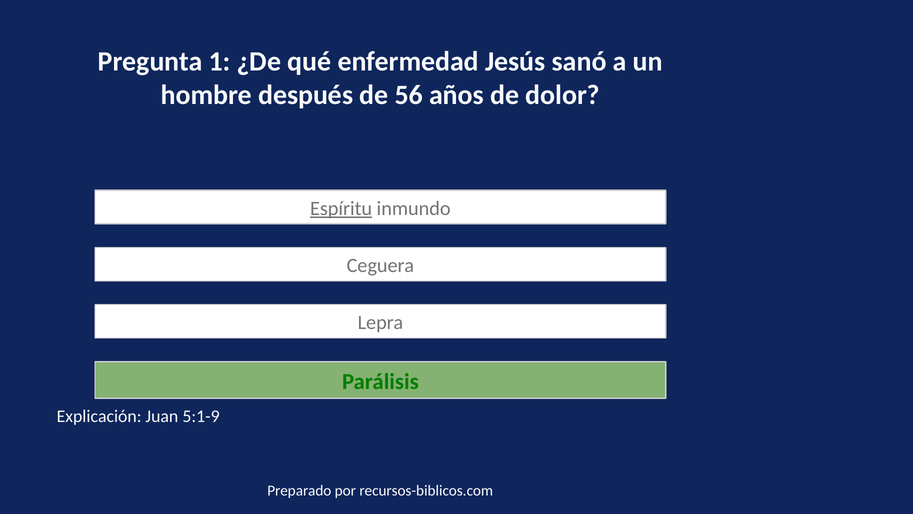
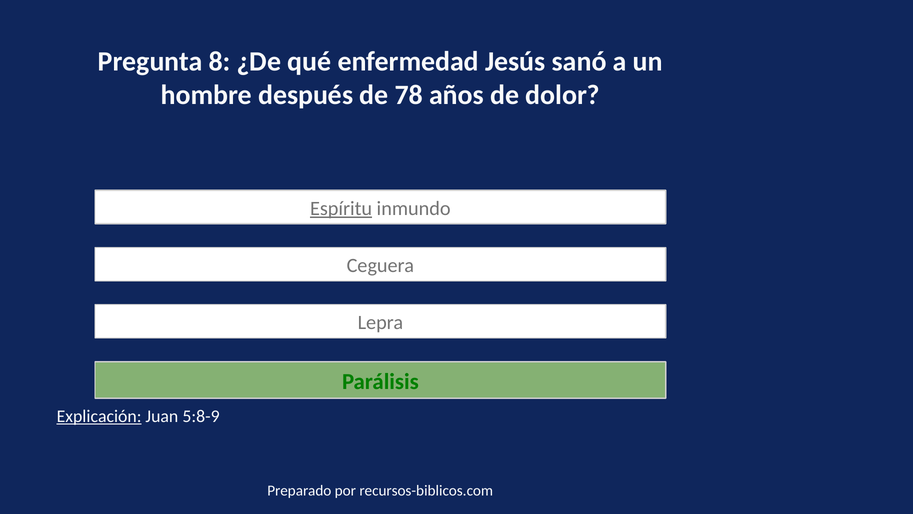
1: 1 -> 8
56: 56 -> 78
Explicación underline: none -> present
5:1-9: 5:1-9 -> 5:8-9
